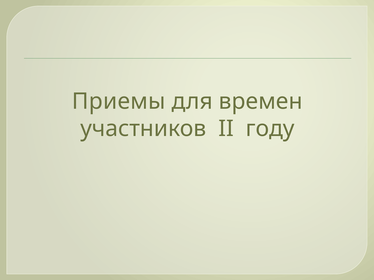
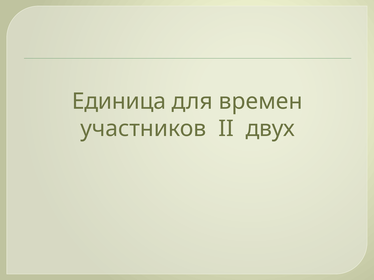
Приемы: Приемы -> Единица
году: году -> двух
